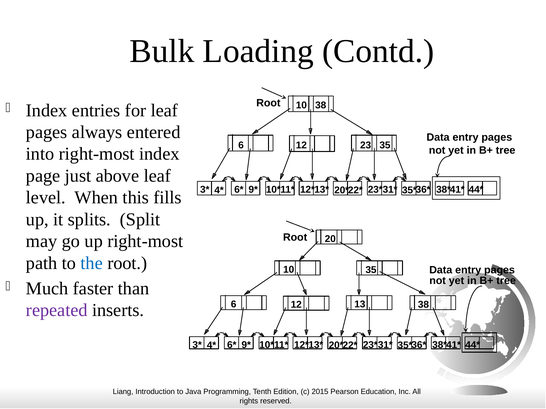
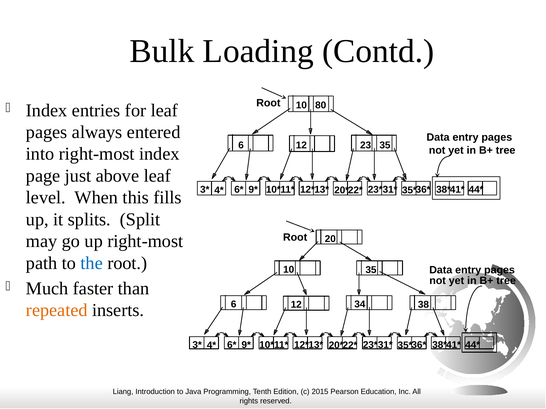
10 38: 38 -> 80
13: 13 -> 34
repeated colour: purple -> orange
